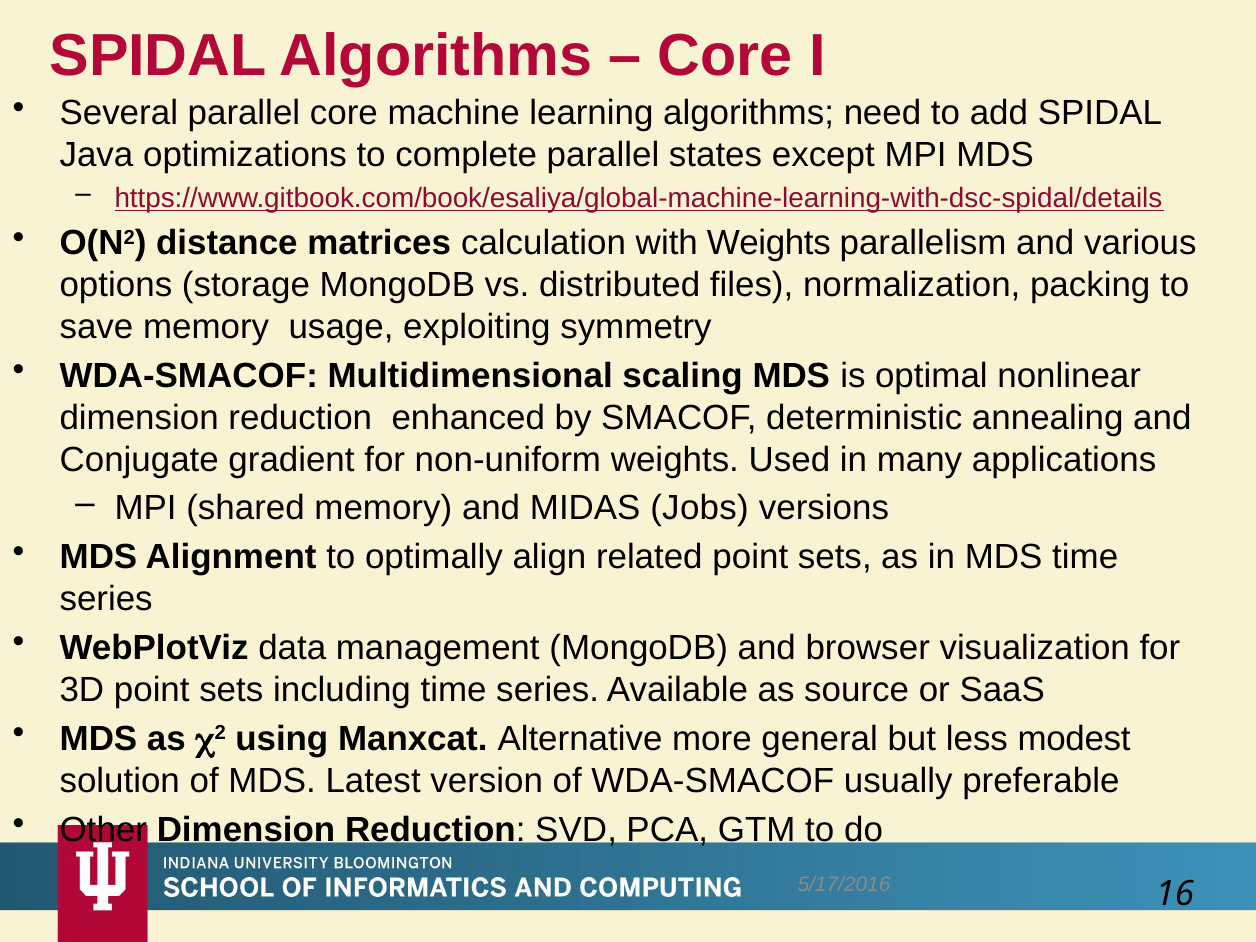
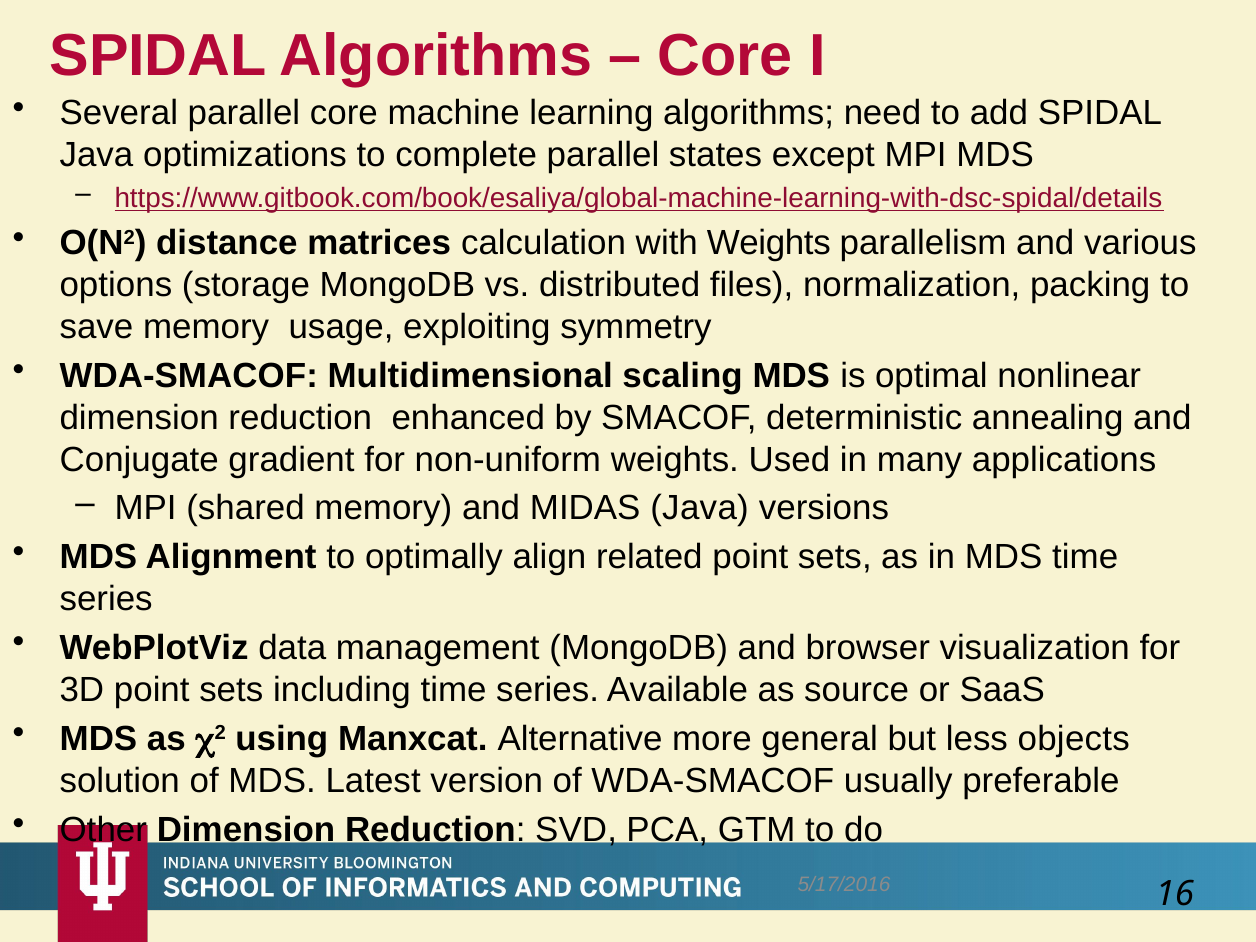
MIDAS Jobs: Jobs -> Java
modest: modest -> objects
